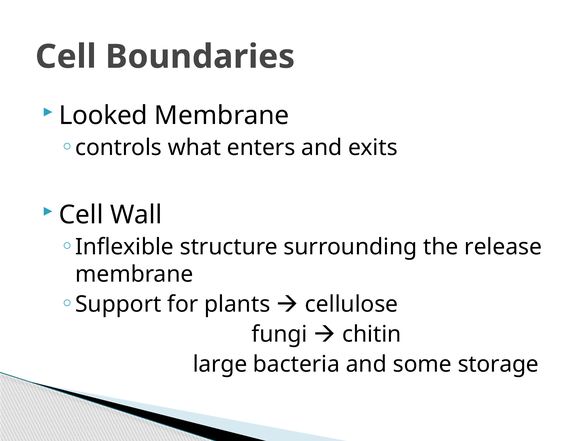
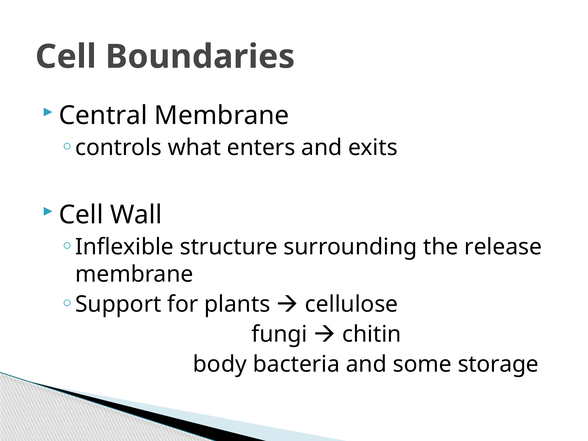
Looked: Looked -> Central
large: large -> body
